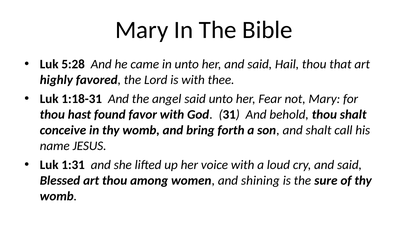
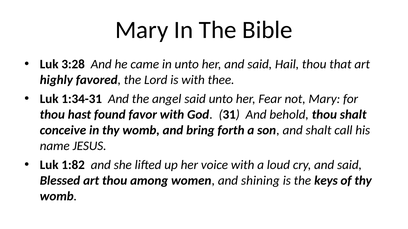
5:28: 5:28 -> 3:28
1:18-31: 1:18-31 -> 1:34-31
1:31: 1:31 -> 1:82
sure: sure -> keys
